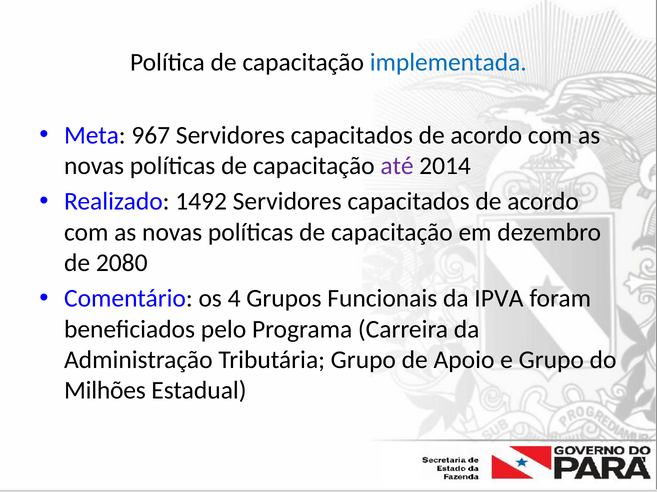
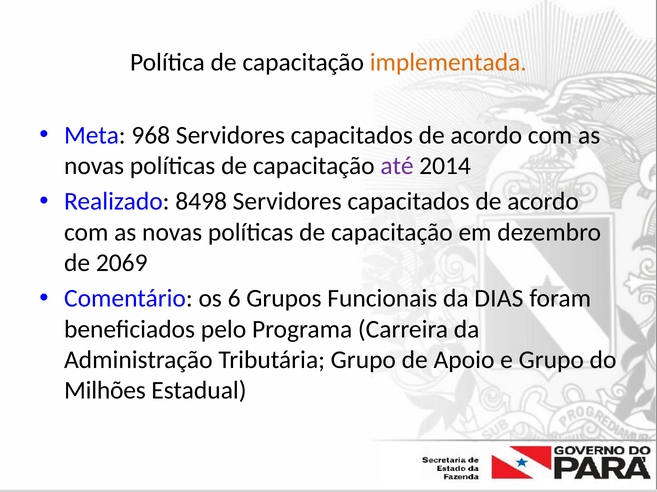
implementada colour: blue -> orange
967: 967 -> 968
1492: 1492 -> 8498
2080: 2080 -> 2069
4: 4 -> 6
IPVA: IPVA -> DIAS
